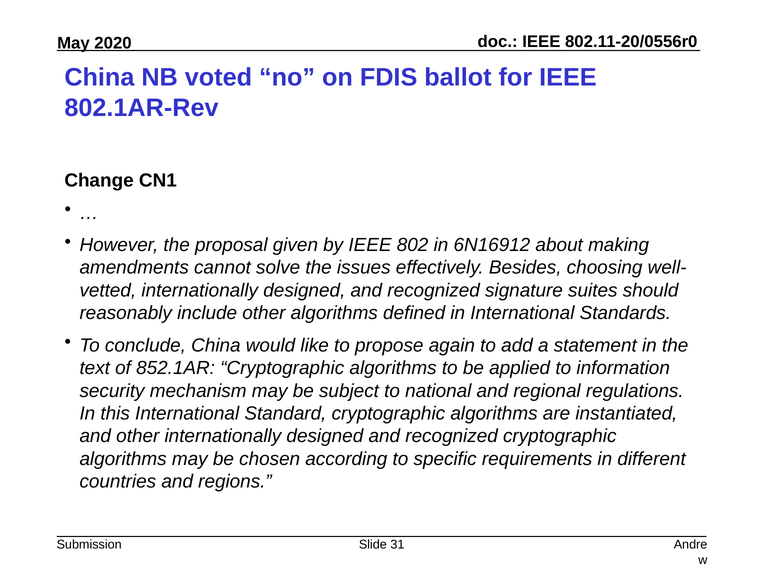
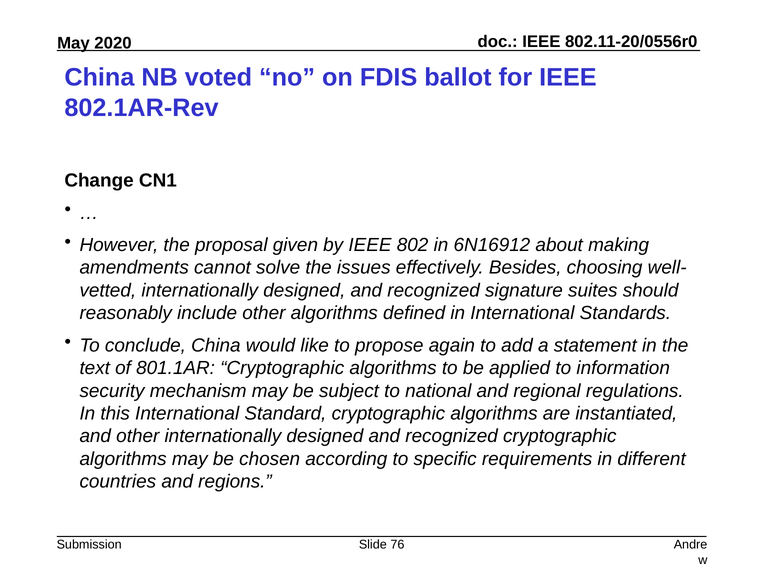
852.1AR: 852.1AR -> 801.1AR
31: 31 -> 76
